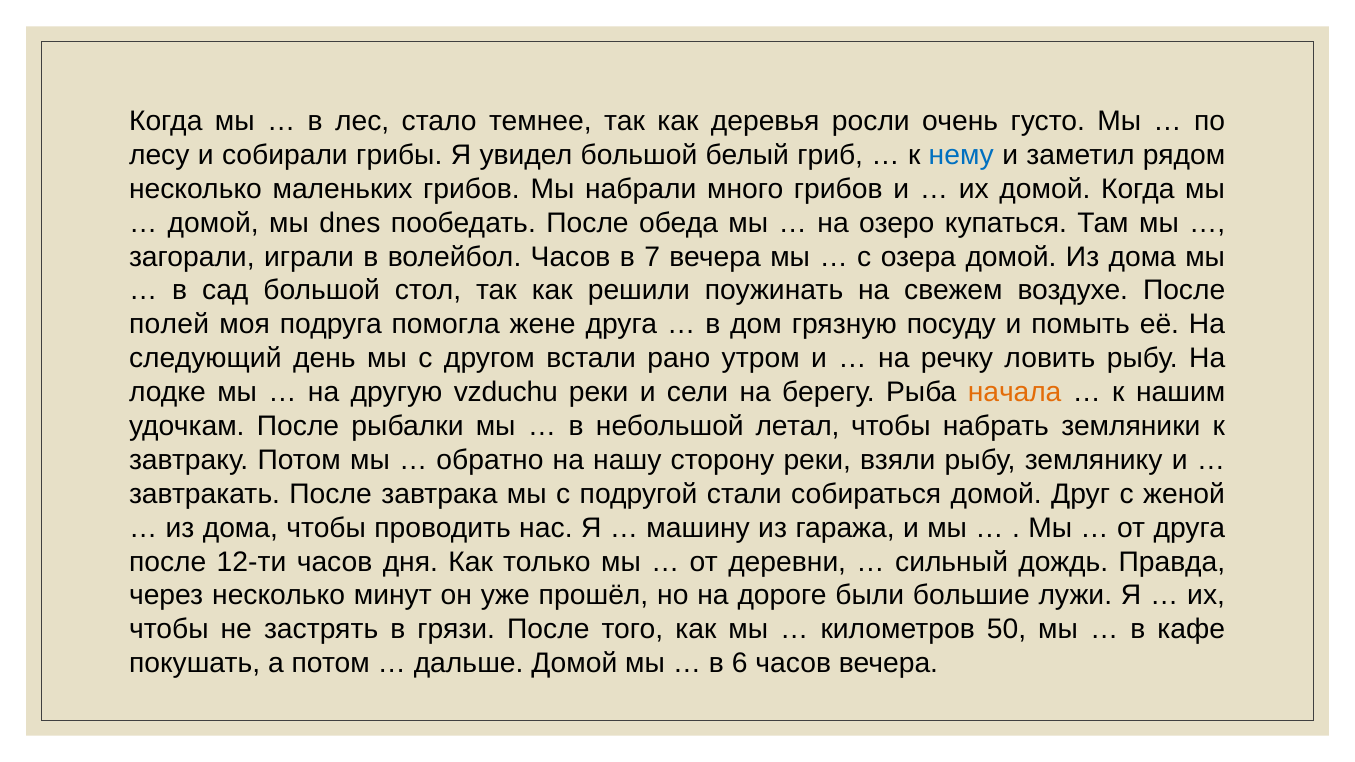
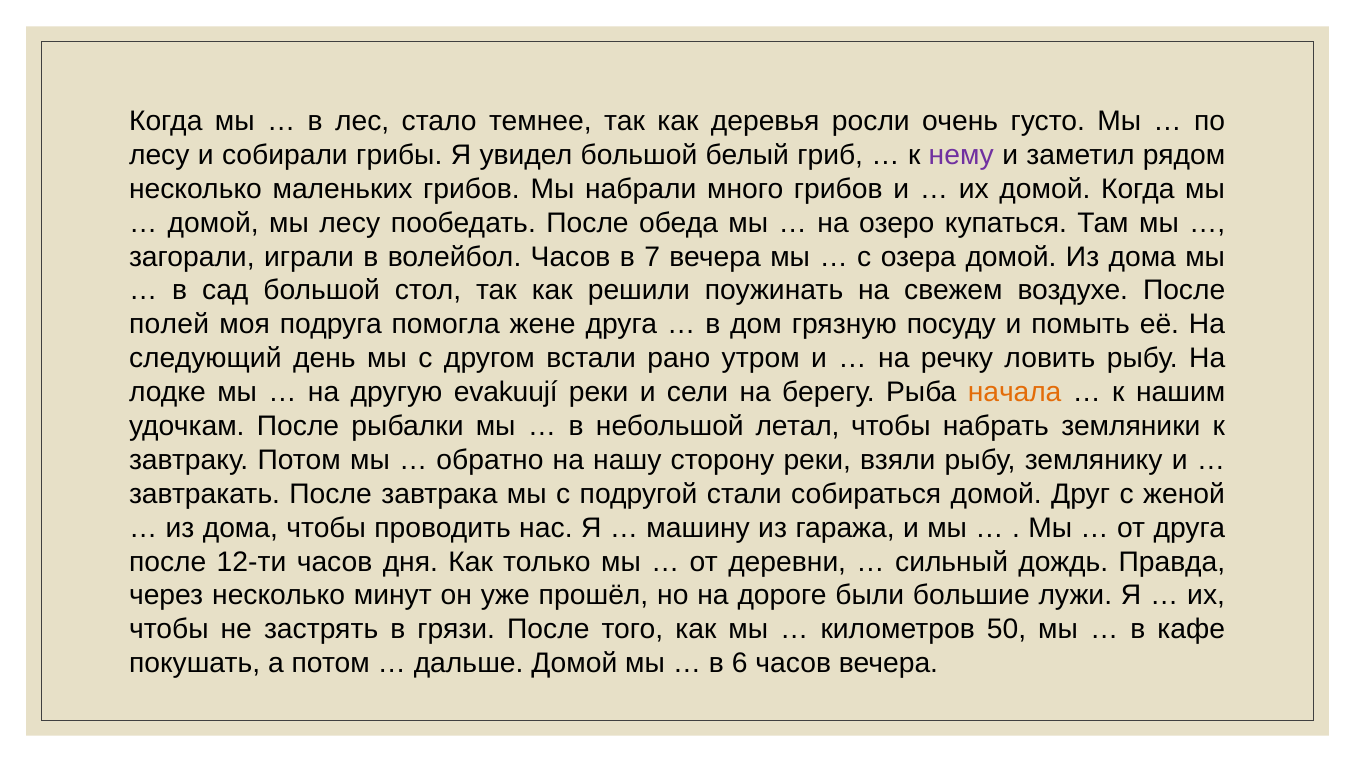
нему colour: blue -> purple
мы dnes: dnes -> лесу
vzduchu: vzduchu -> evakuují
